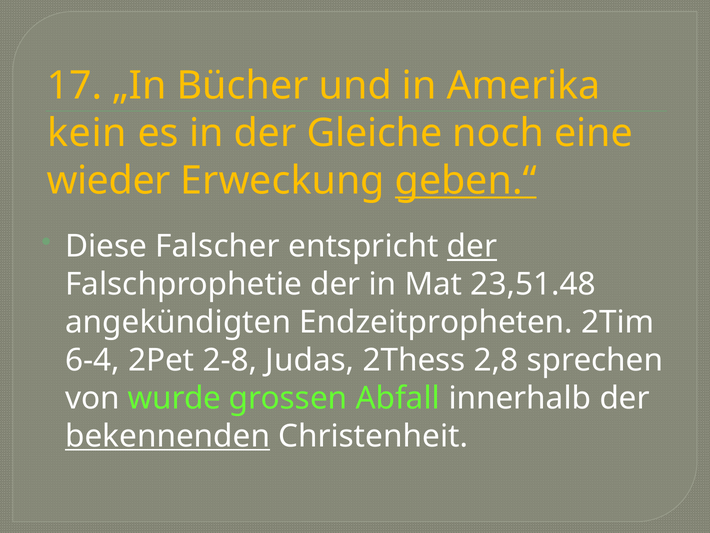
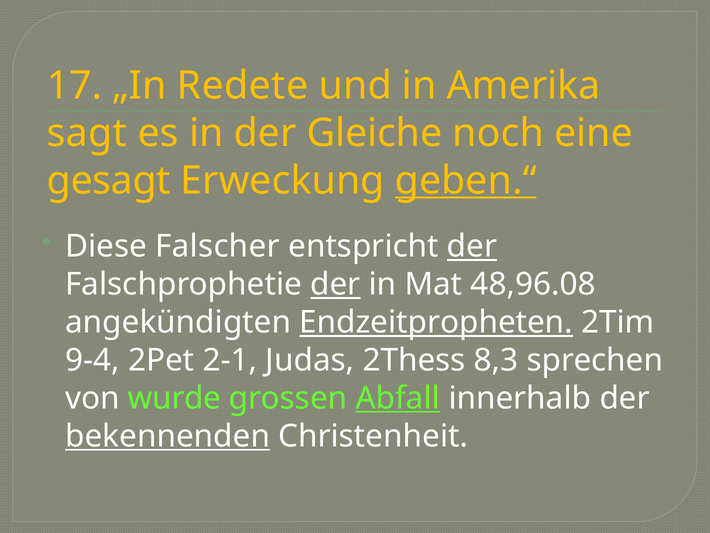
Bücher: Bücher -> Redete
kein: kein -> sagt
wieder: wieder -> gesagt
der at (335, 284) underline: none -> present
23,51.48: 23,51.48 -> 48,96.08
Endzeitpropheten underline: none -> present
6-4: 6-4 -> 9-4
2-8: 2-8 -> 2-1
2,8: 2,8 -> 8,3
Abfall underline: none -> present
